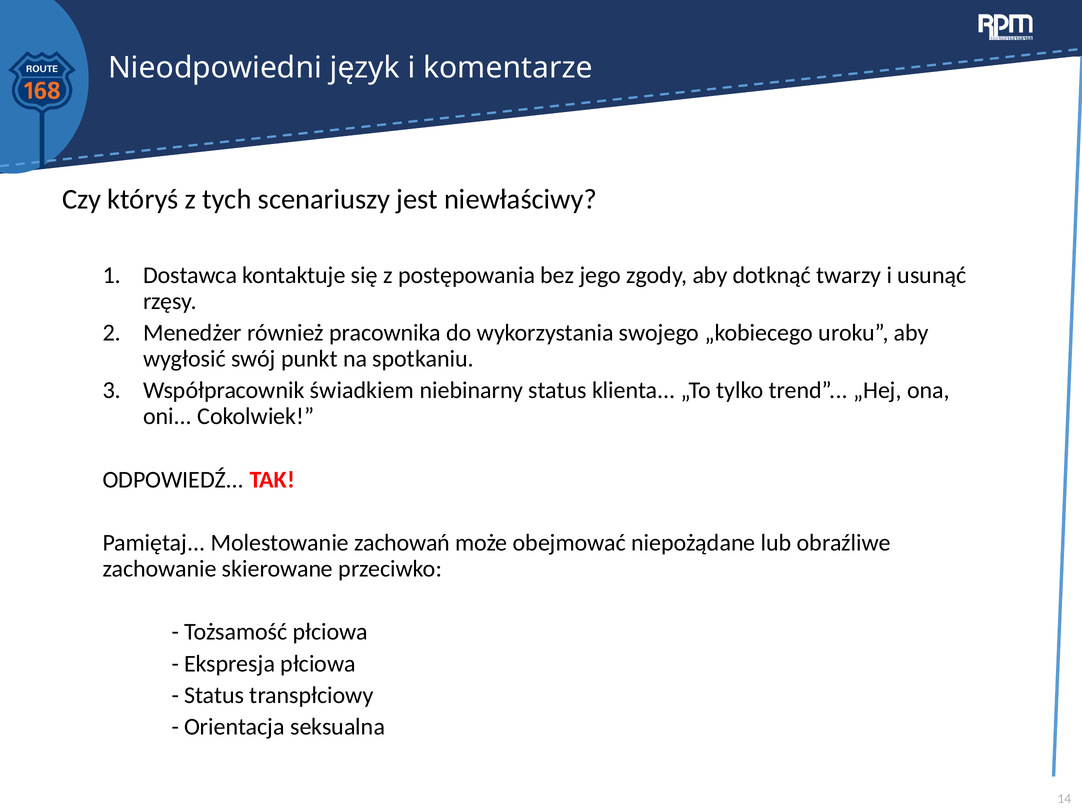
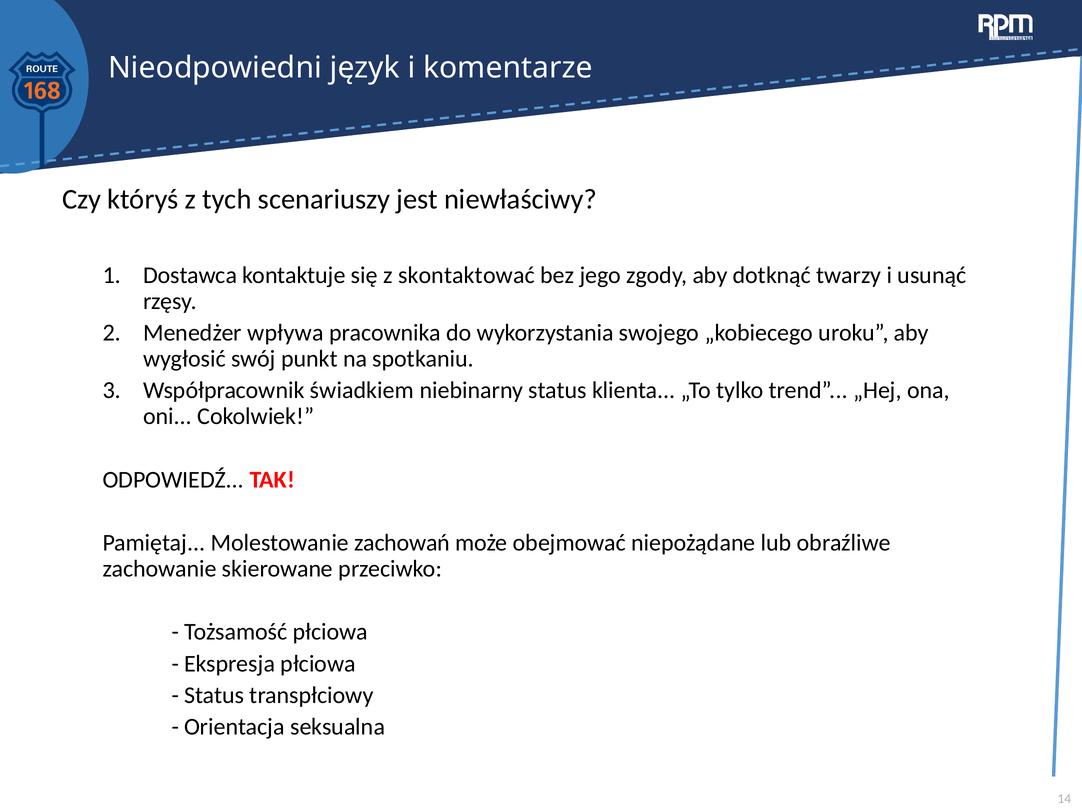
postępowania: postępowania -> skontaktować
również: również -> wpływa
